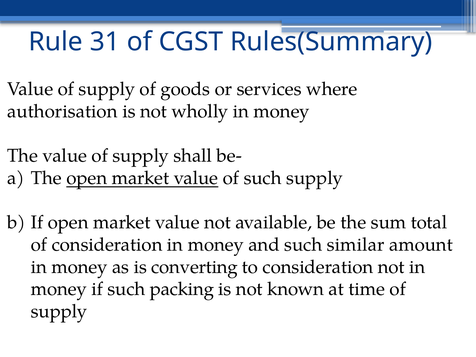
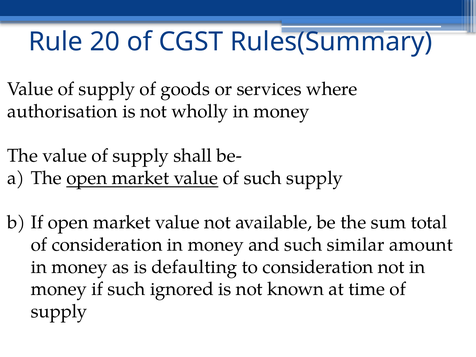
31: 31 -> 20
converting: converting -> defaulting
packing: packing -> ignored
